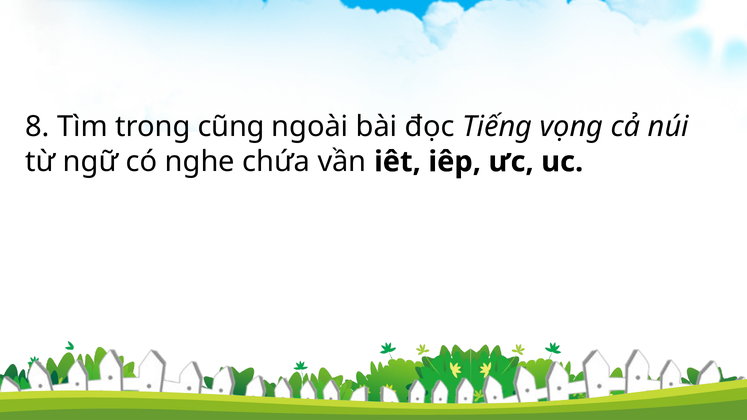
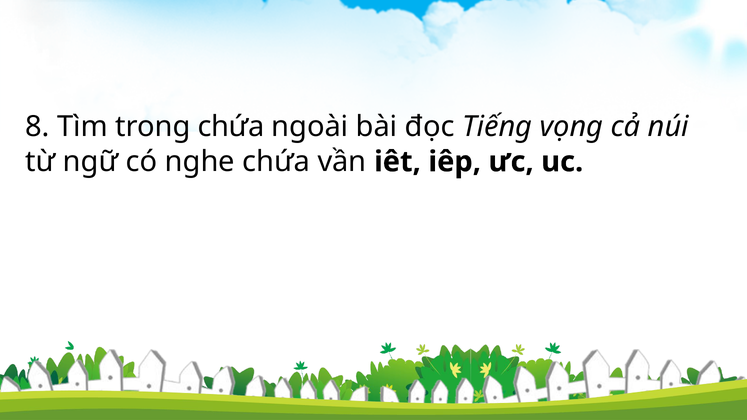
trong cũng: cũng -> chứa
